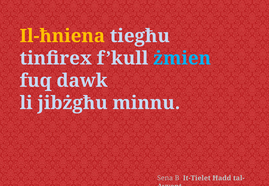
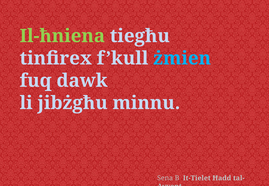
Il-ħniena colour: yellow -> light green
